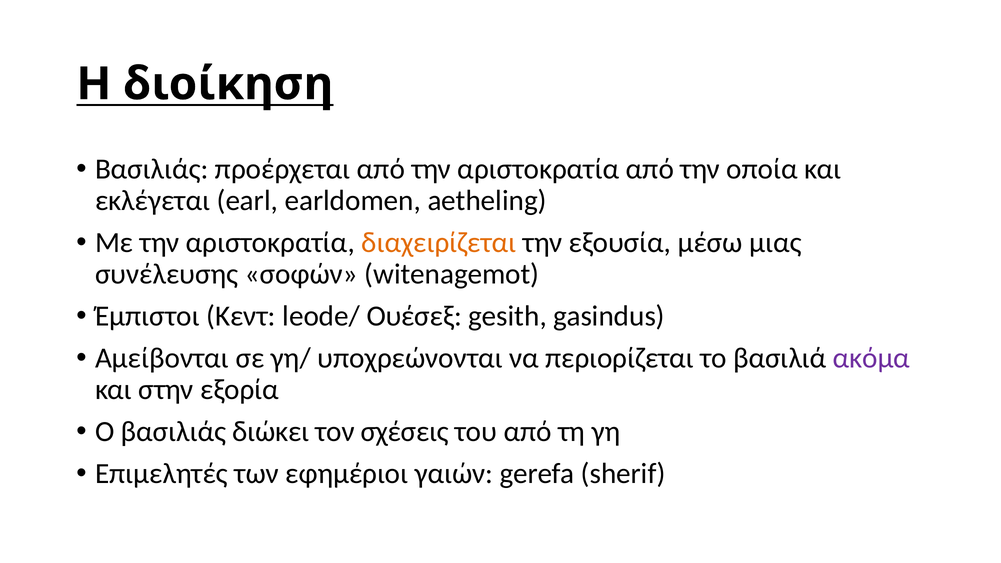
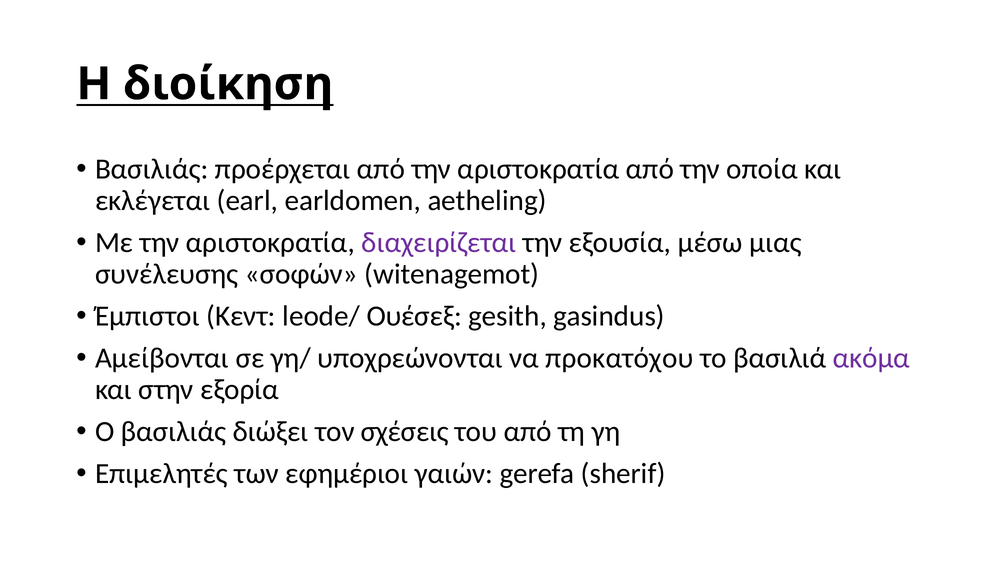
διαχειρίζεται colour: orange -> purple
περιορίζεται: περιορίζεται -> προκατόχου
διώκει: διώκει -> διώξει
